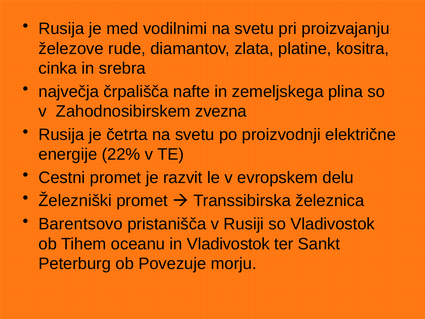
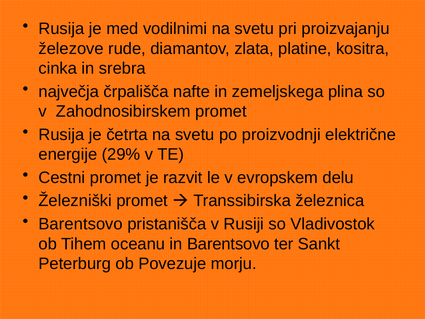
Zahodnosibirskem zvezna: zvezna -> promet
22%: 22% -> 29%
in Vladivostok: Vladivostok -> Barentsovo
